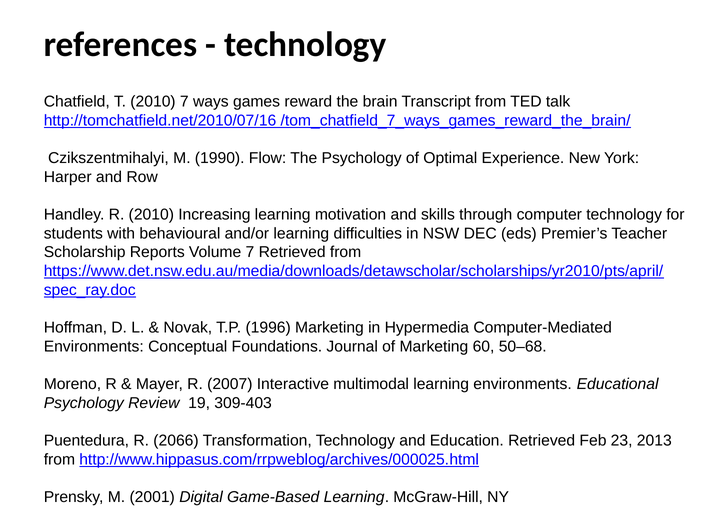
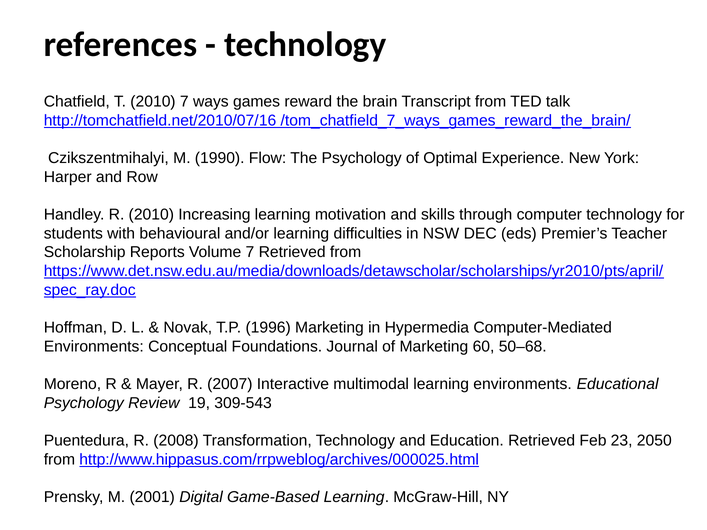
309-403: 309-403 -> 309-543
2066: 2066 -> 2008
2013: 2013 -> 2050
